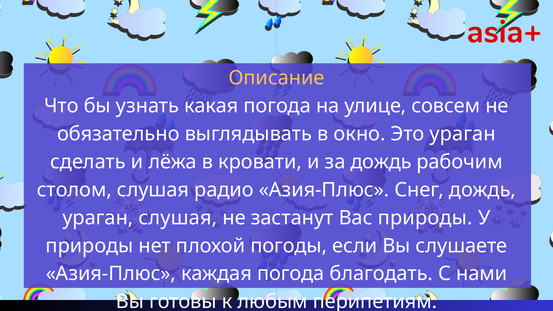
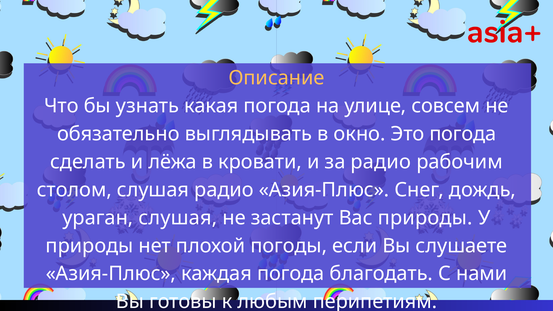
Это ураган: ураган -> погода
за дождь: дождь -> радио
